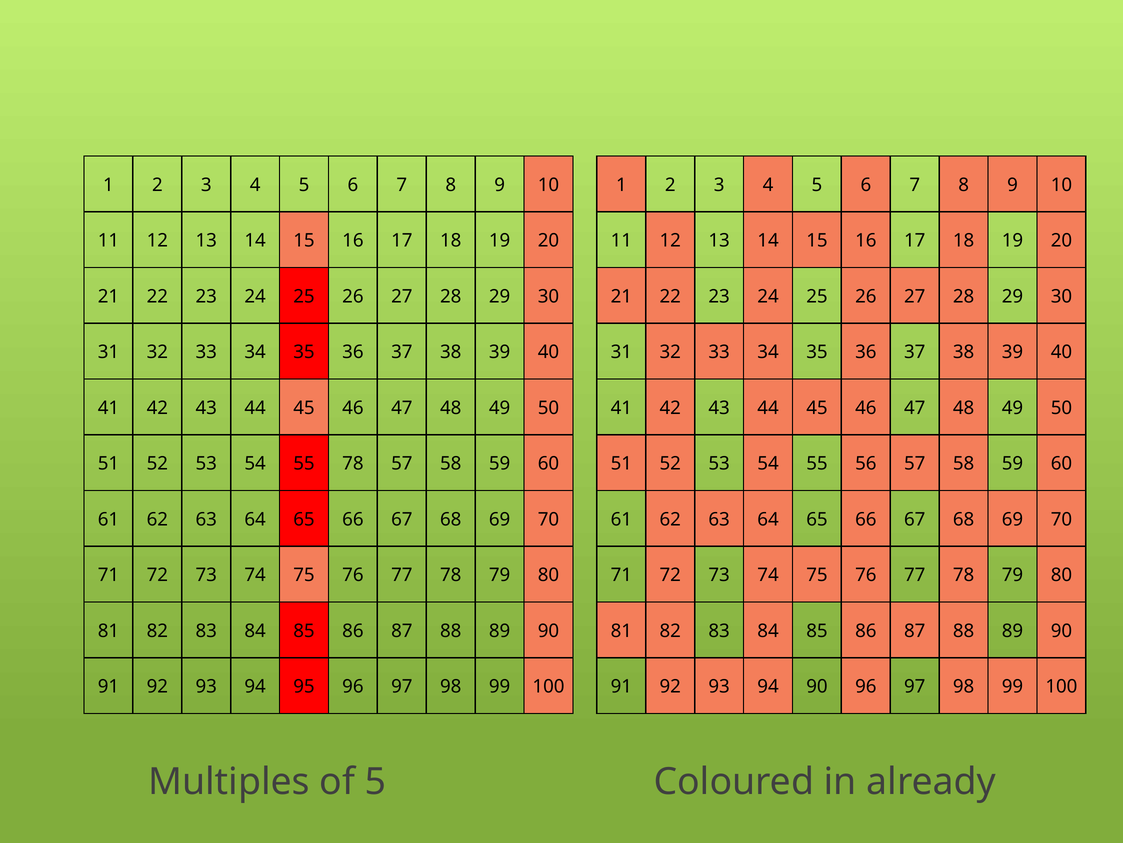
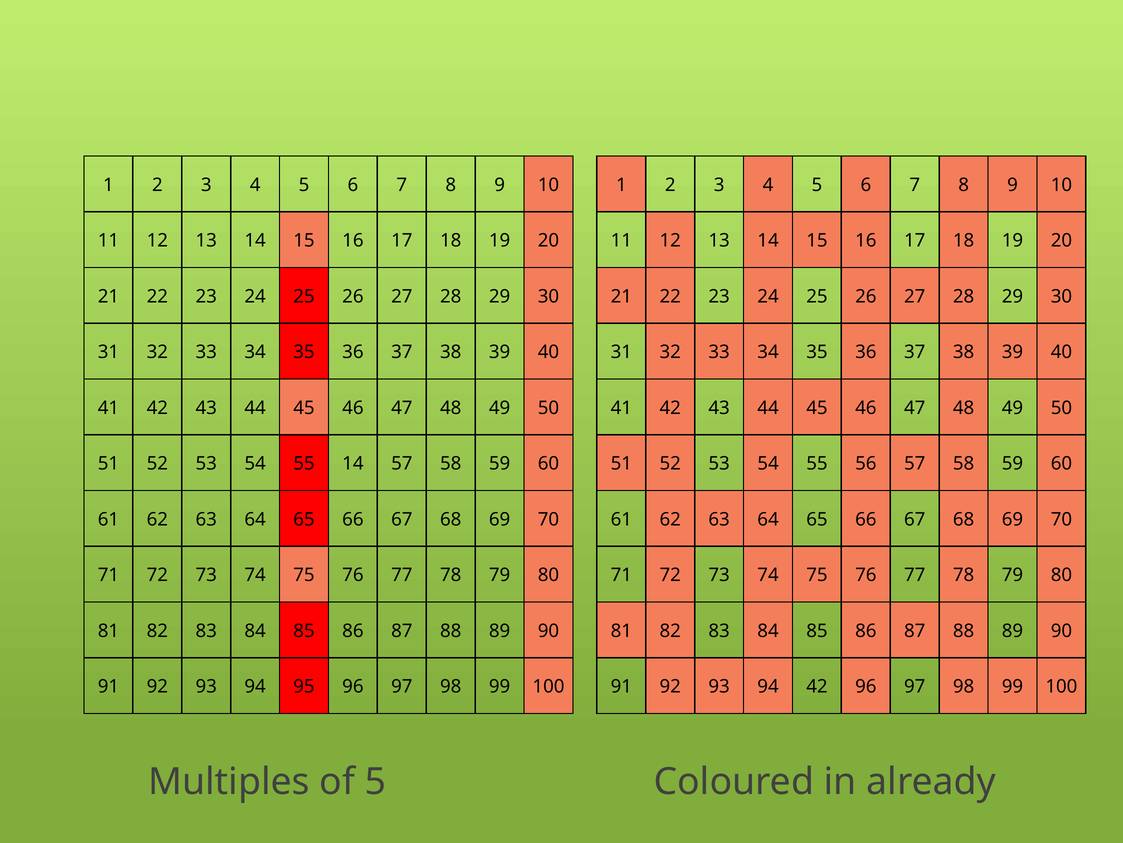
55 78: 78 -> 14
94 90: 90 -> 42
